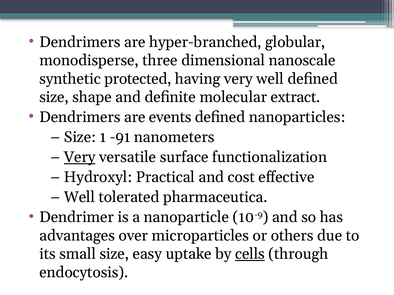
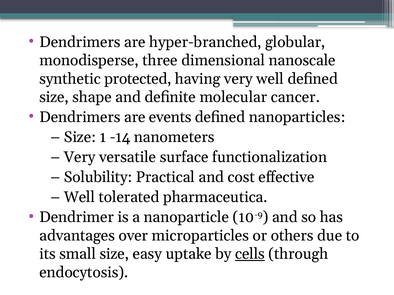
extract: extract -> cancer
-91: -91 -> -14
Very at (80, 157) underline: present -> none
Hydroxyl: Hydroxyl -> Solubility
